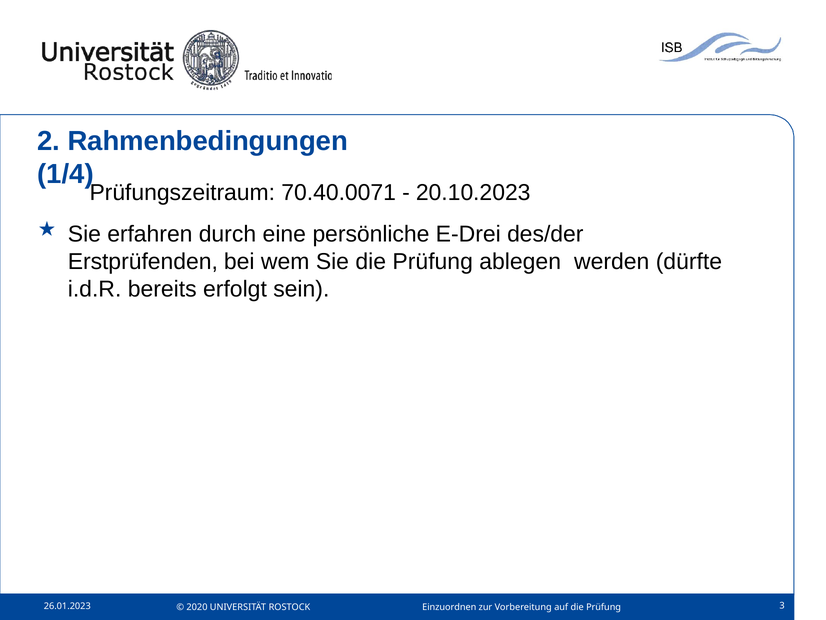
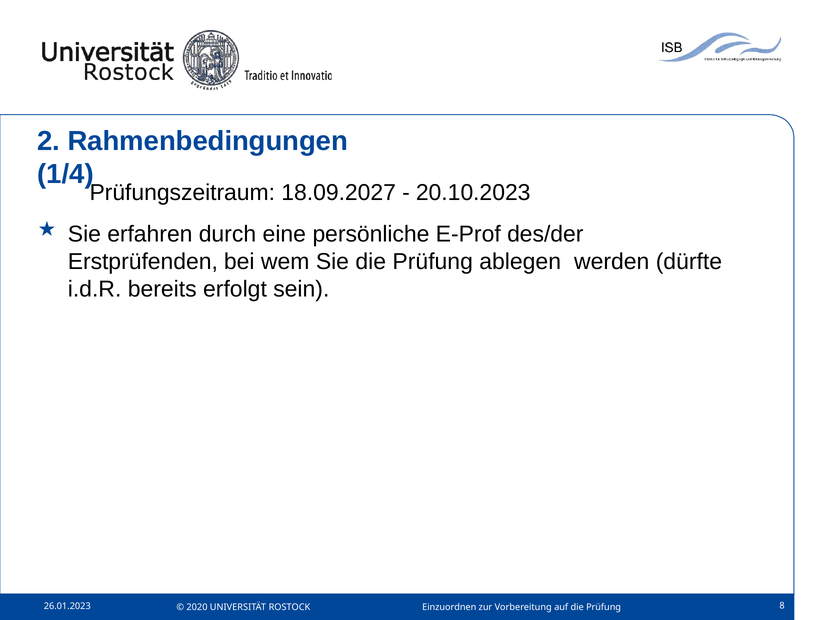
70.40.0071: 70.40.0071 -> 18.09.2027
E-Drei: E-Drei -> E-Prof
3: 3 -> 8
